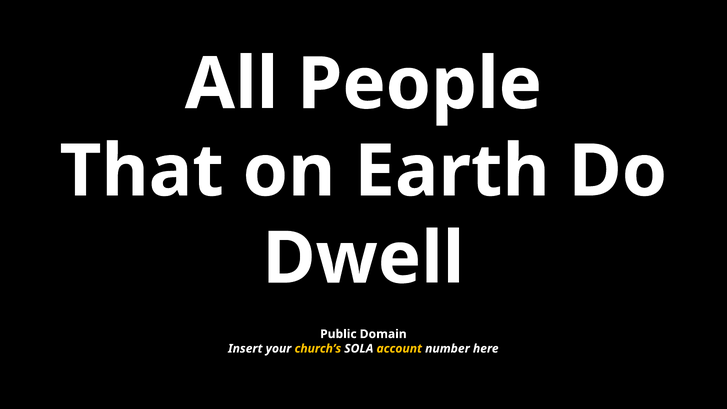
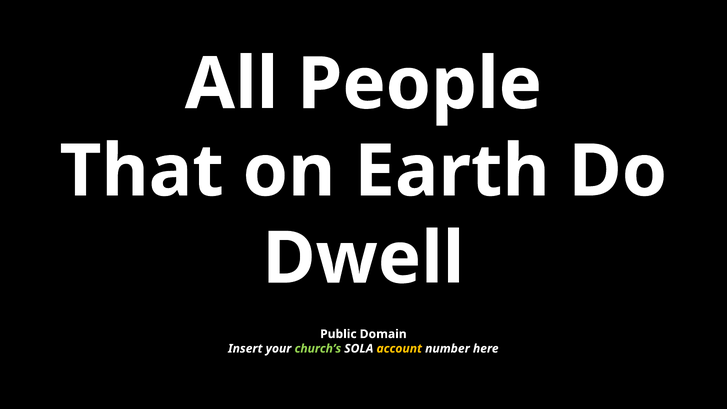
church’s colour: yellow -> light green
